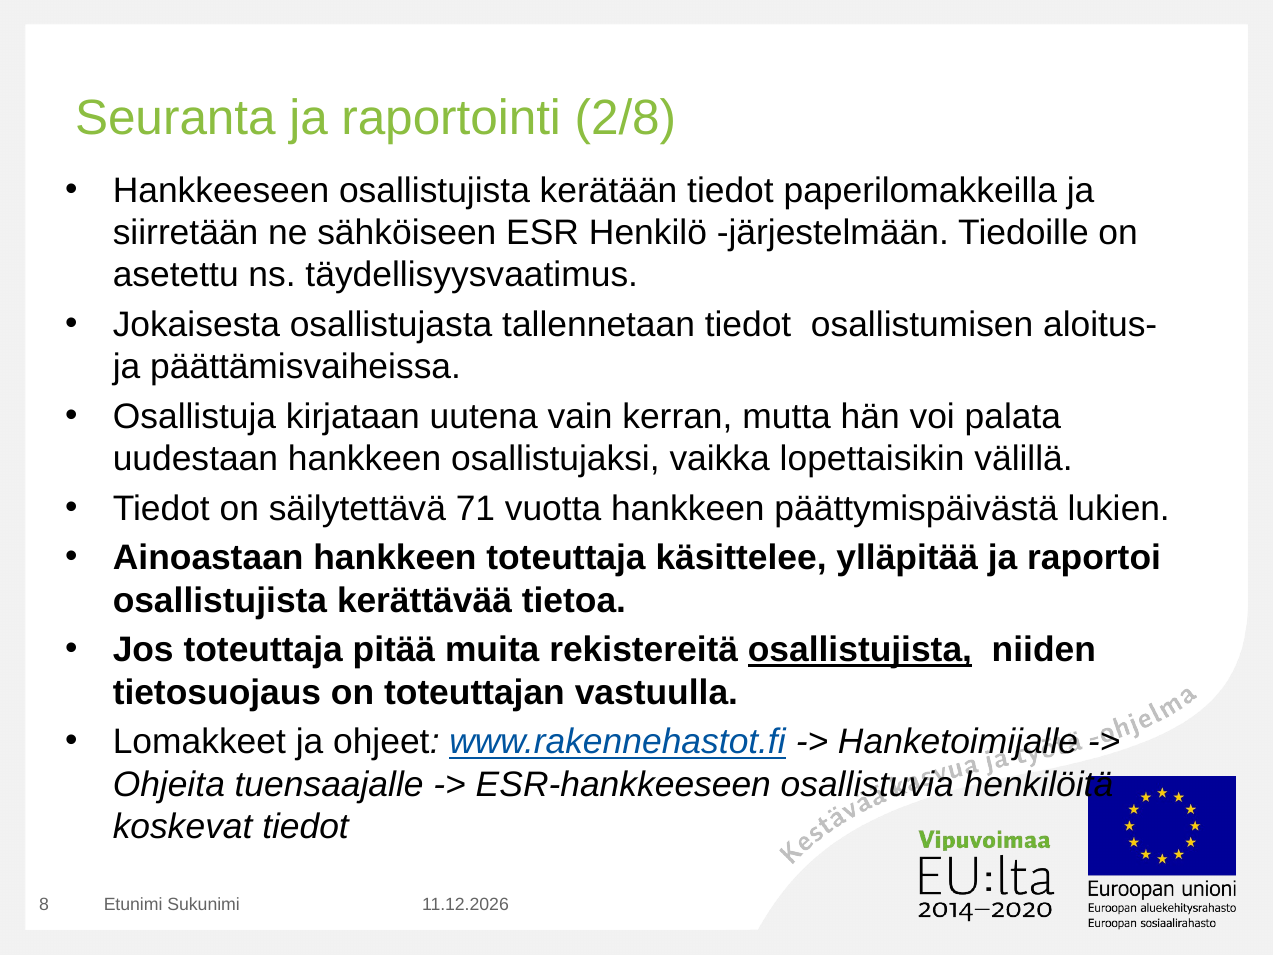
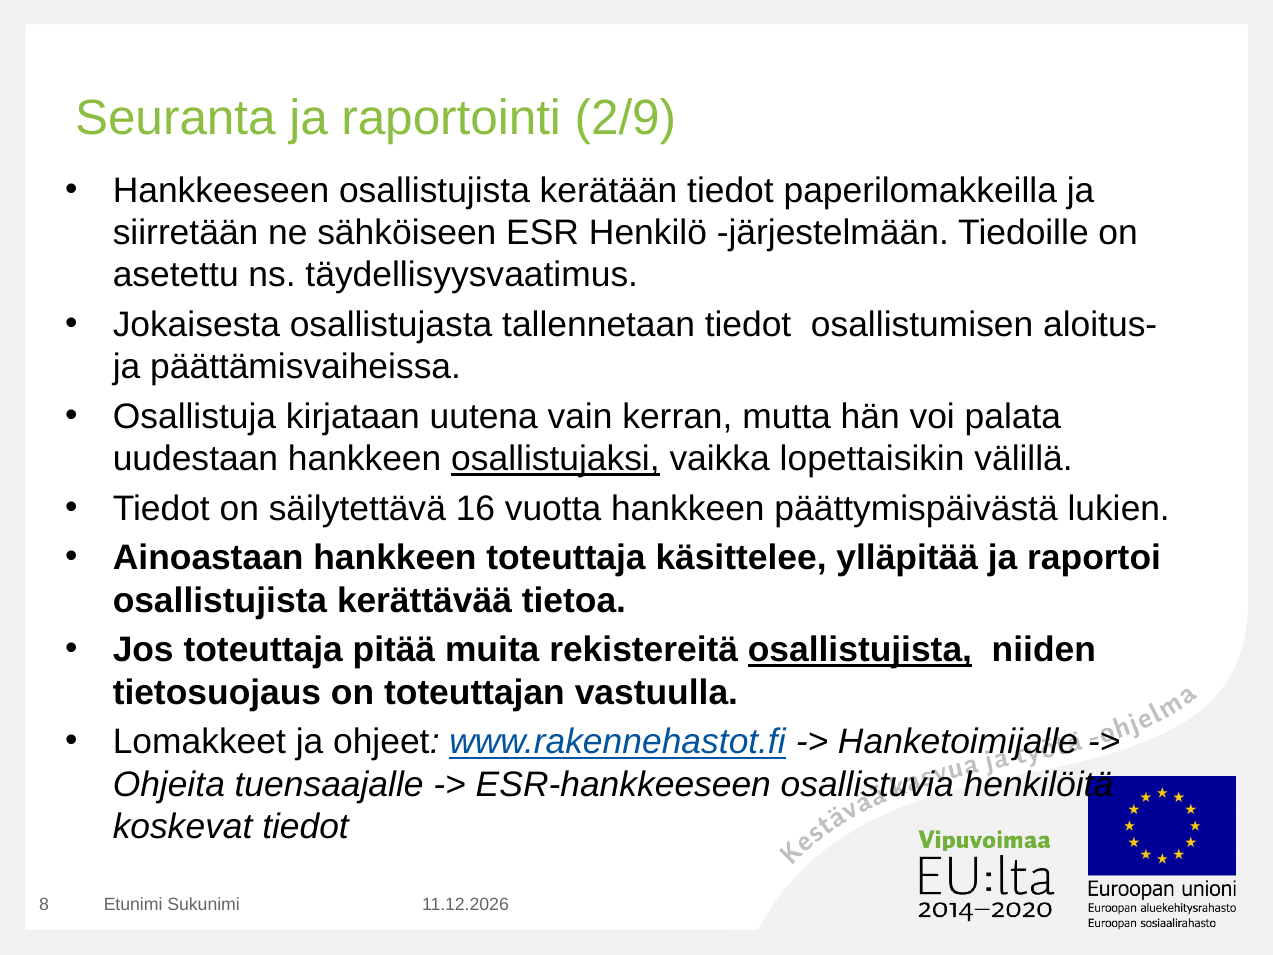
2/8: 2/8 -> 2/9
osallistujaksi underline: none -> present
71: 71 -> 16
